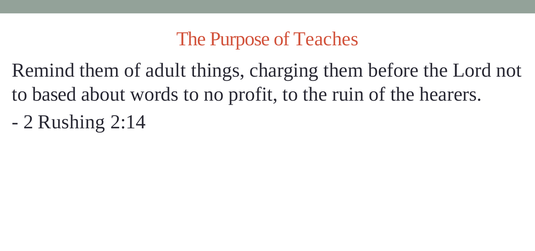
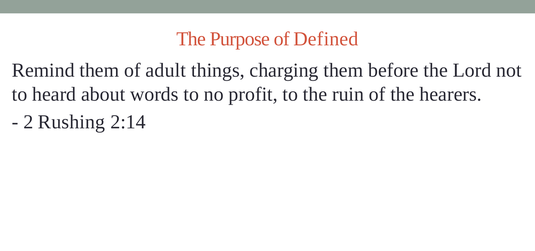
Teaches: Teaches -> Defined
based: based -> heard
